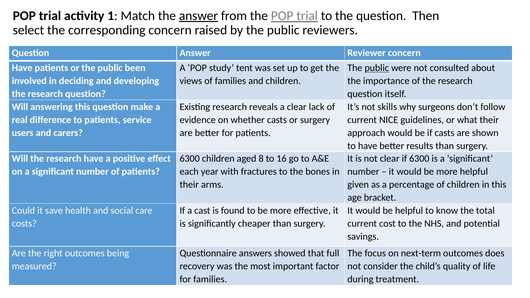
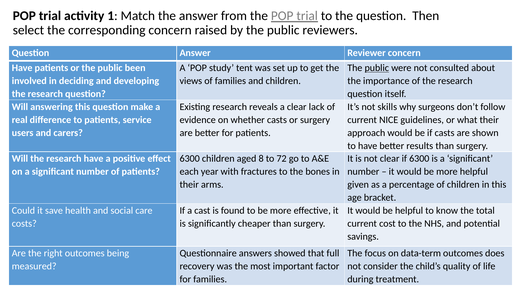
answer at (198, 16) underline: present -> none
16: 16 -> 72
next-term: next-term -> data-term
